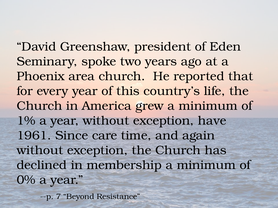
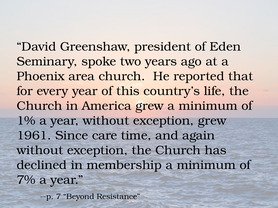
exception have: have -> grew
0%: 0% -> 7%
